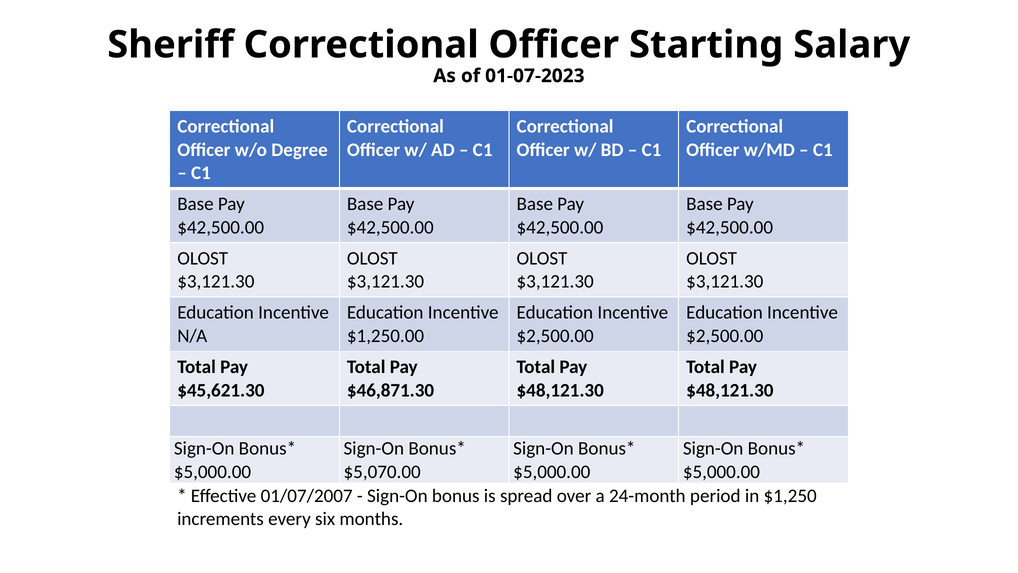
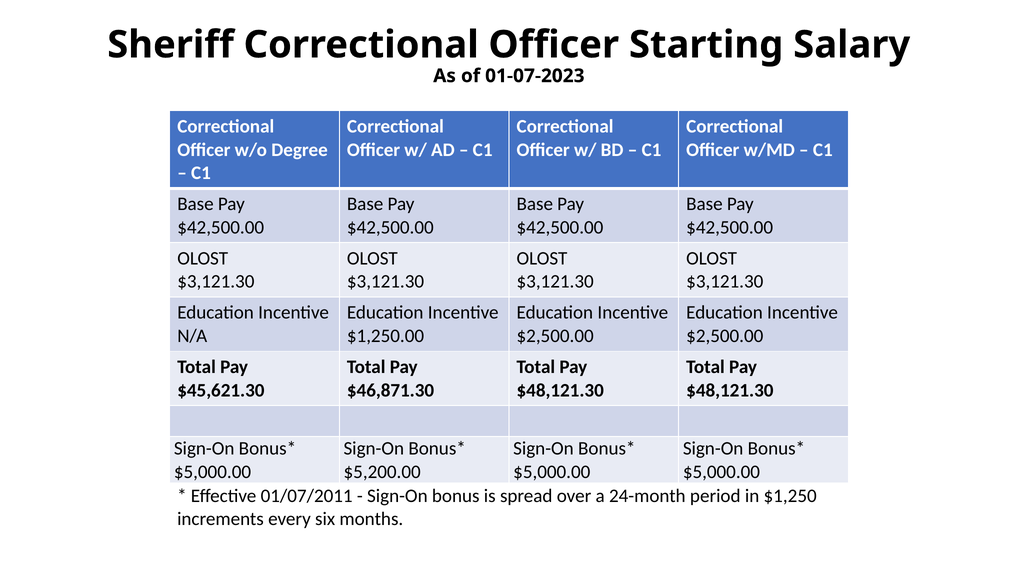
$5,070.00: $5,070.00 -> $5,200.00
01/07/2007: 01/07/2007 -> 01/07/2011
